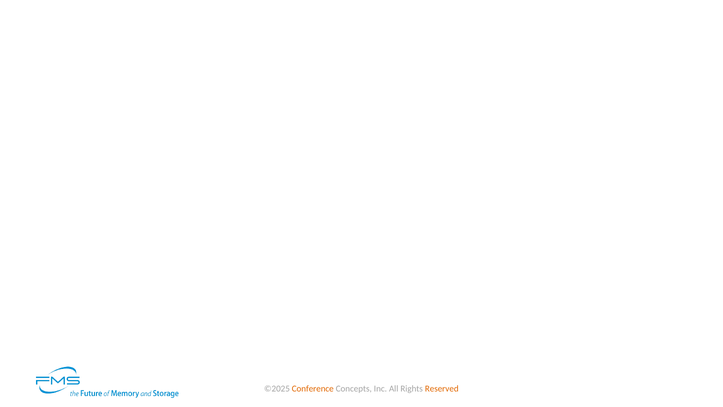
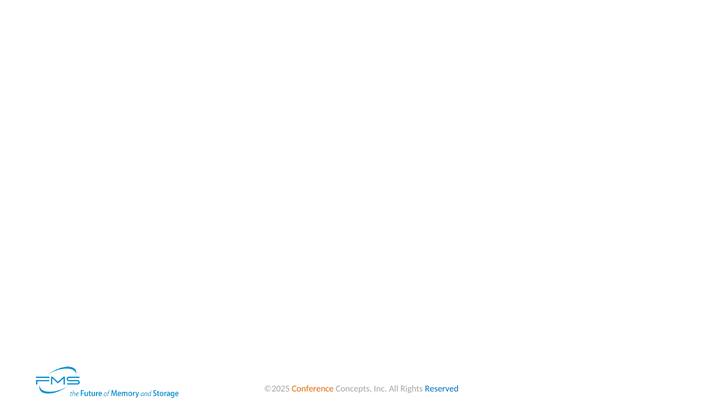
Reserved colour: orange -> blue
